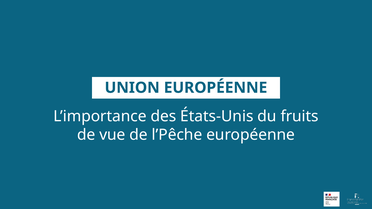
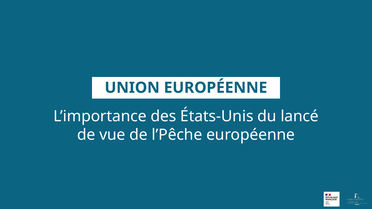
fruits: fruits -> lancé
